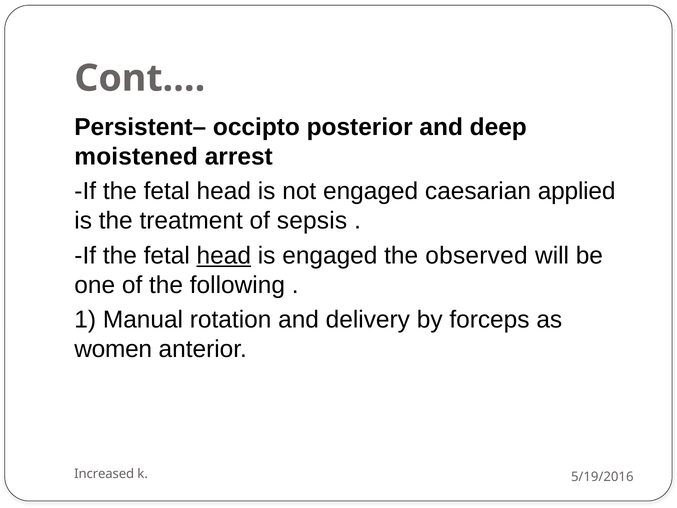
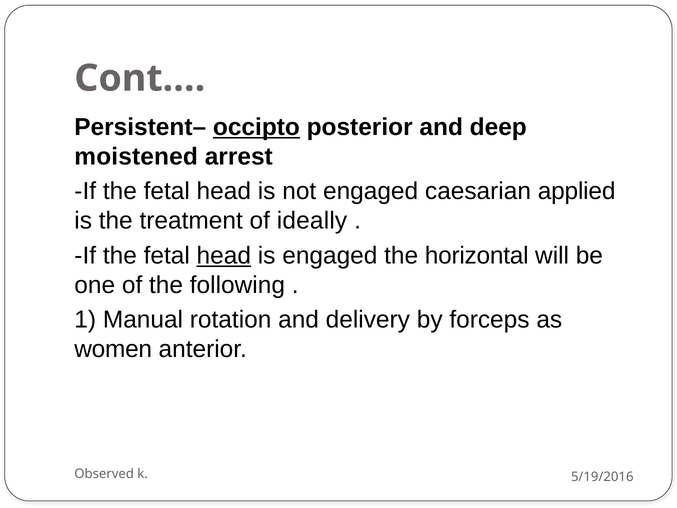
occipto underline: none -> present
sepsis: sepsis -> ideally
observed: observed -> horizontal
Increased: Increased -> Observed
